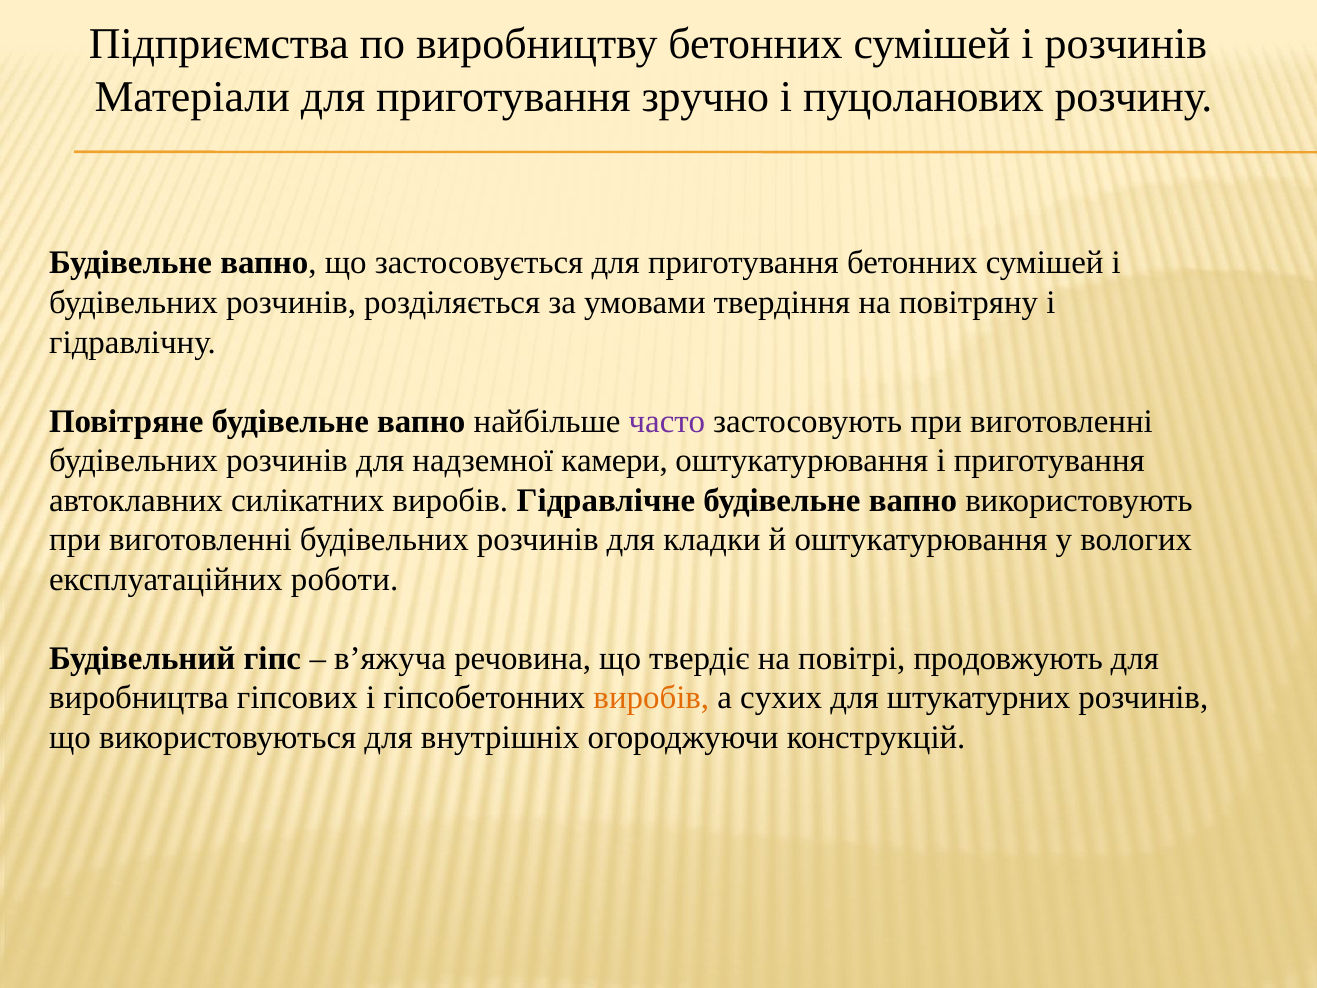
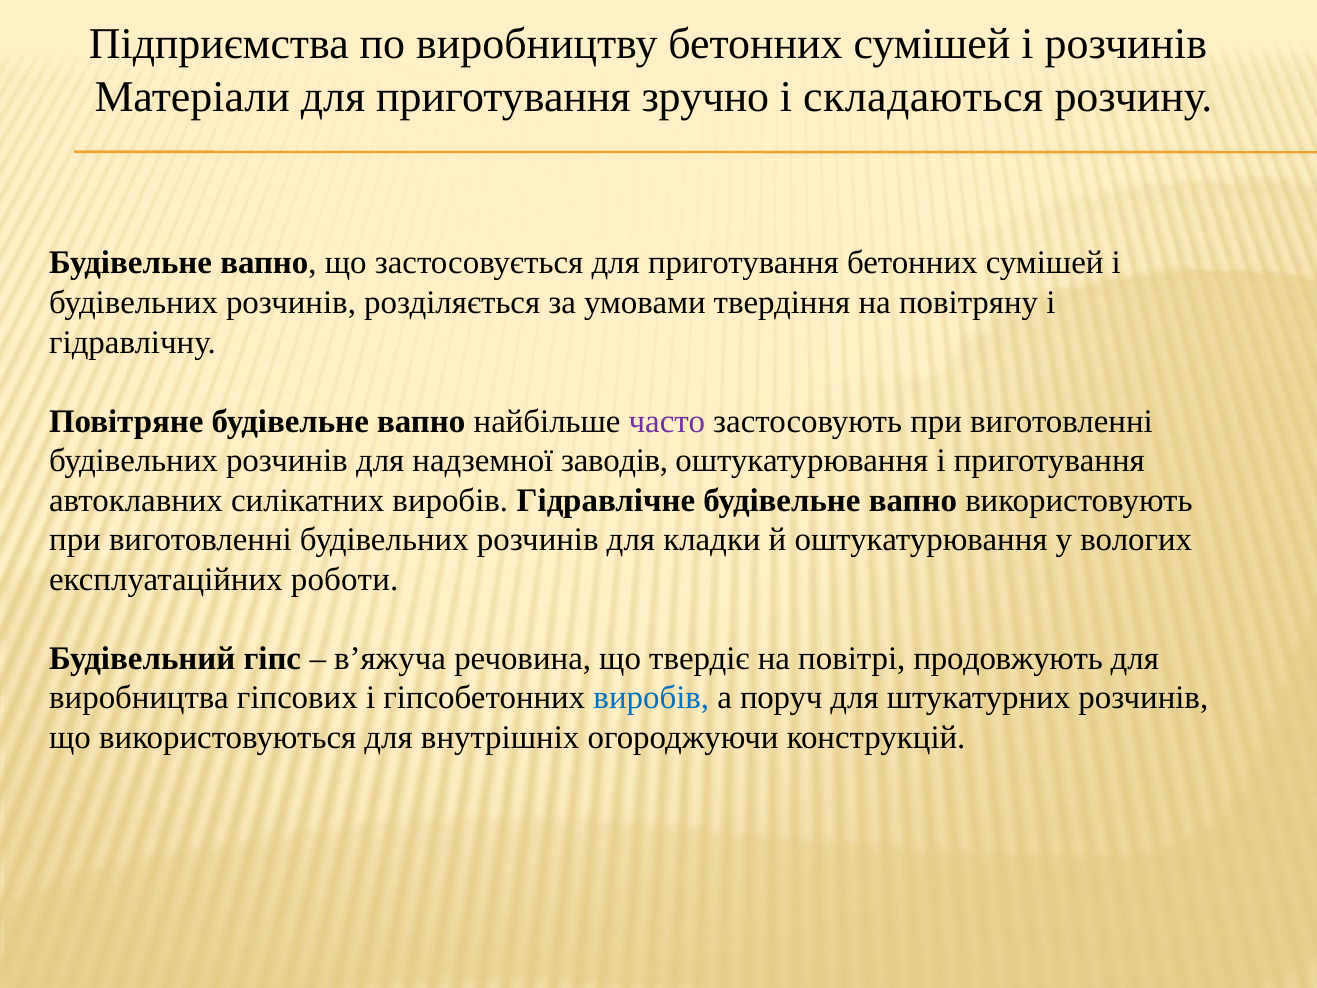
пуцоланових: пуцоланових -> складаються
камери: камери -> заводів
виробів at (651, 698) colour: orange -> blue
сухих: сухих -> поруч
